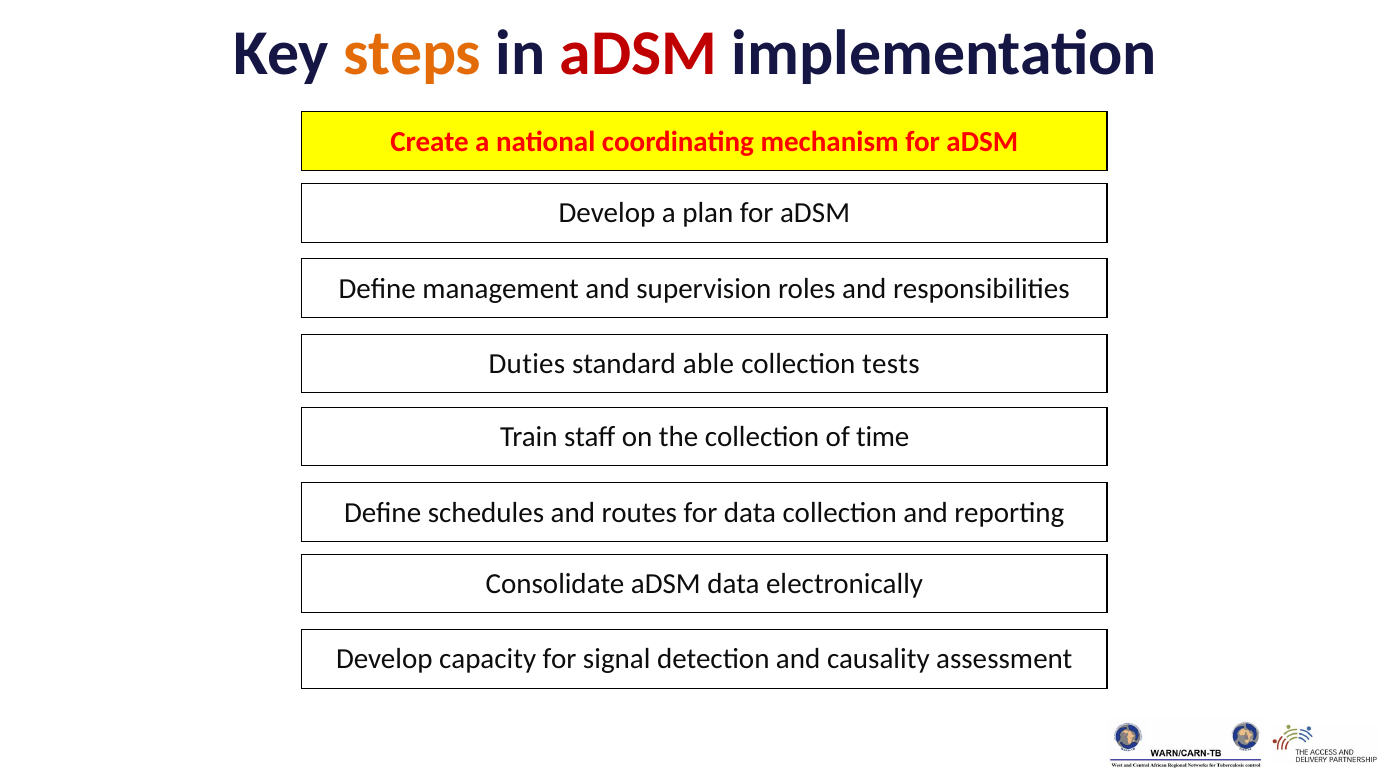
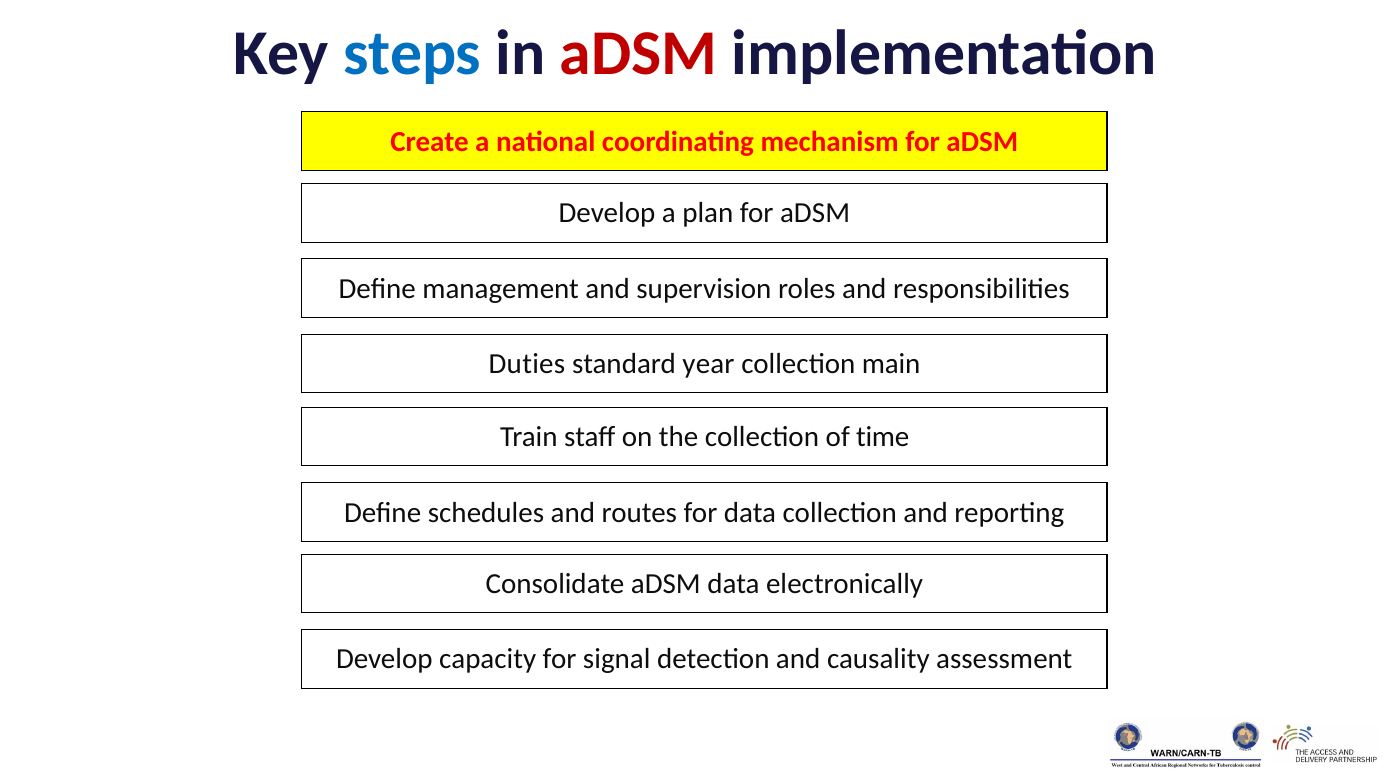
steps colour: orange -> blue
able: able -> year
tests: tests -> main
